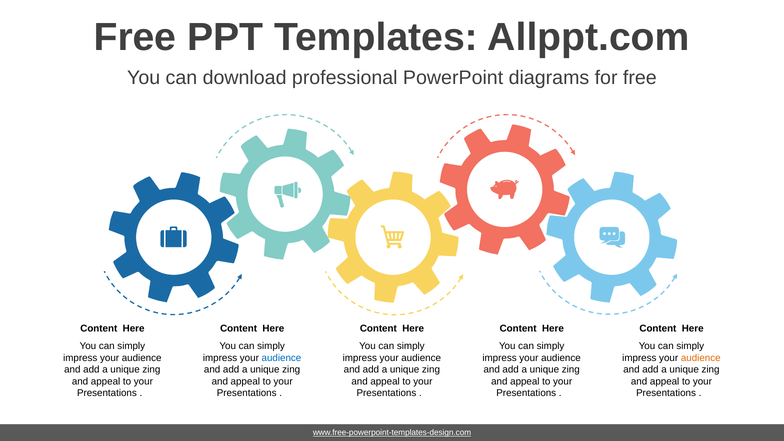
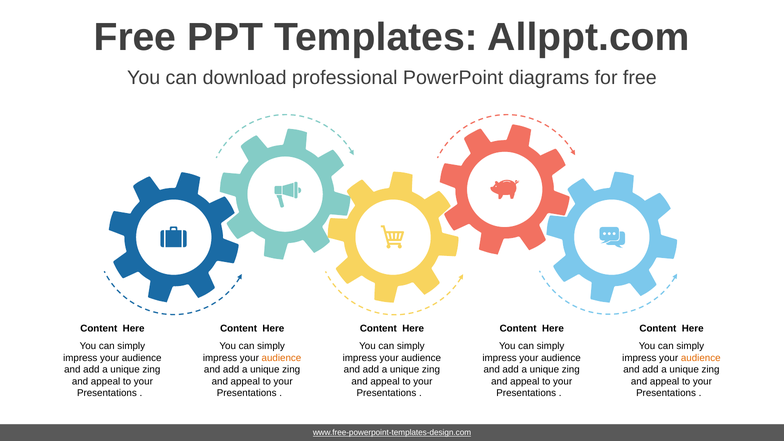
audience at (281, 358) colour: blue -> orange
